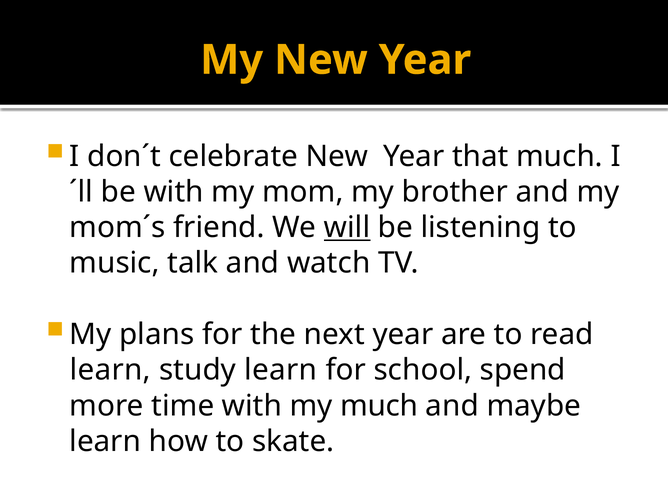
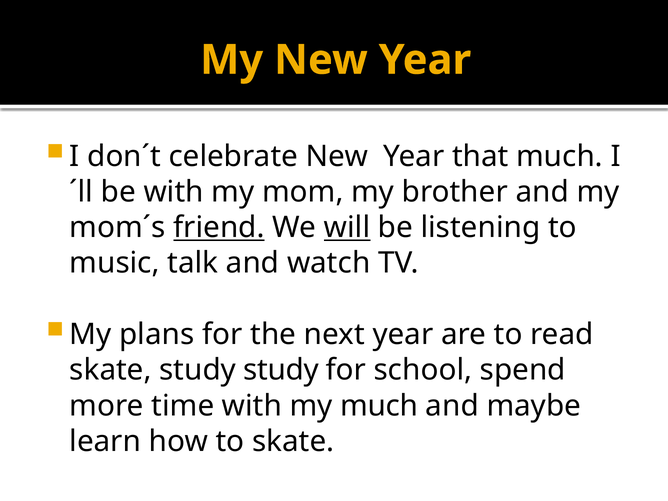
friend underline: none -> present
learn at (110, 370): learn -> skate
study learn: learn -> study
